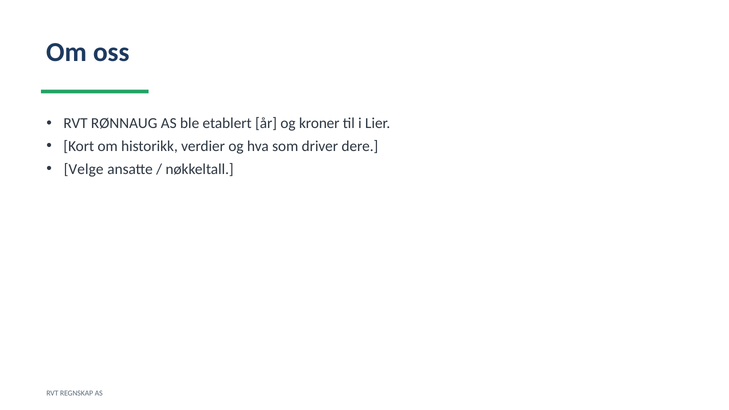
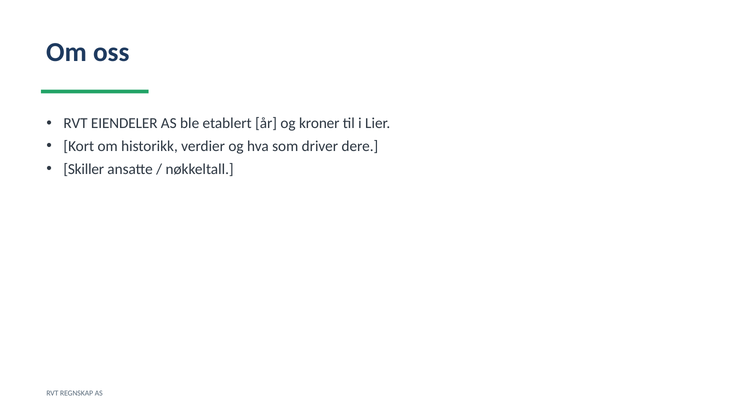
RØNNAUG: RØNNAUG -> EIENDELER
Velge: Velge -> Skiller
